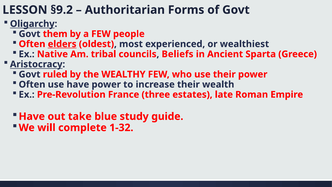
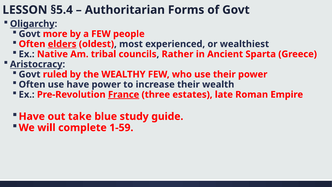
§9.2: §9.2 -> §5.4
them: them -> more
Beliefs: Beliefs -> Rather
France underline: none -> present
1-32: 1-32 -> 1-59
